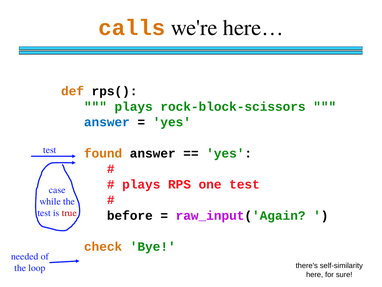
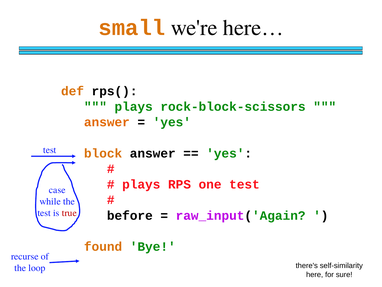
calls: calls -> small
answer at (107, 122) colour: blue -> orange
found: found -> block
check: check -> found
needed: needed -> recurse
